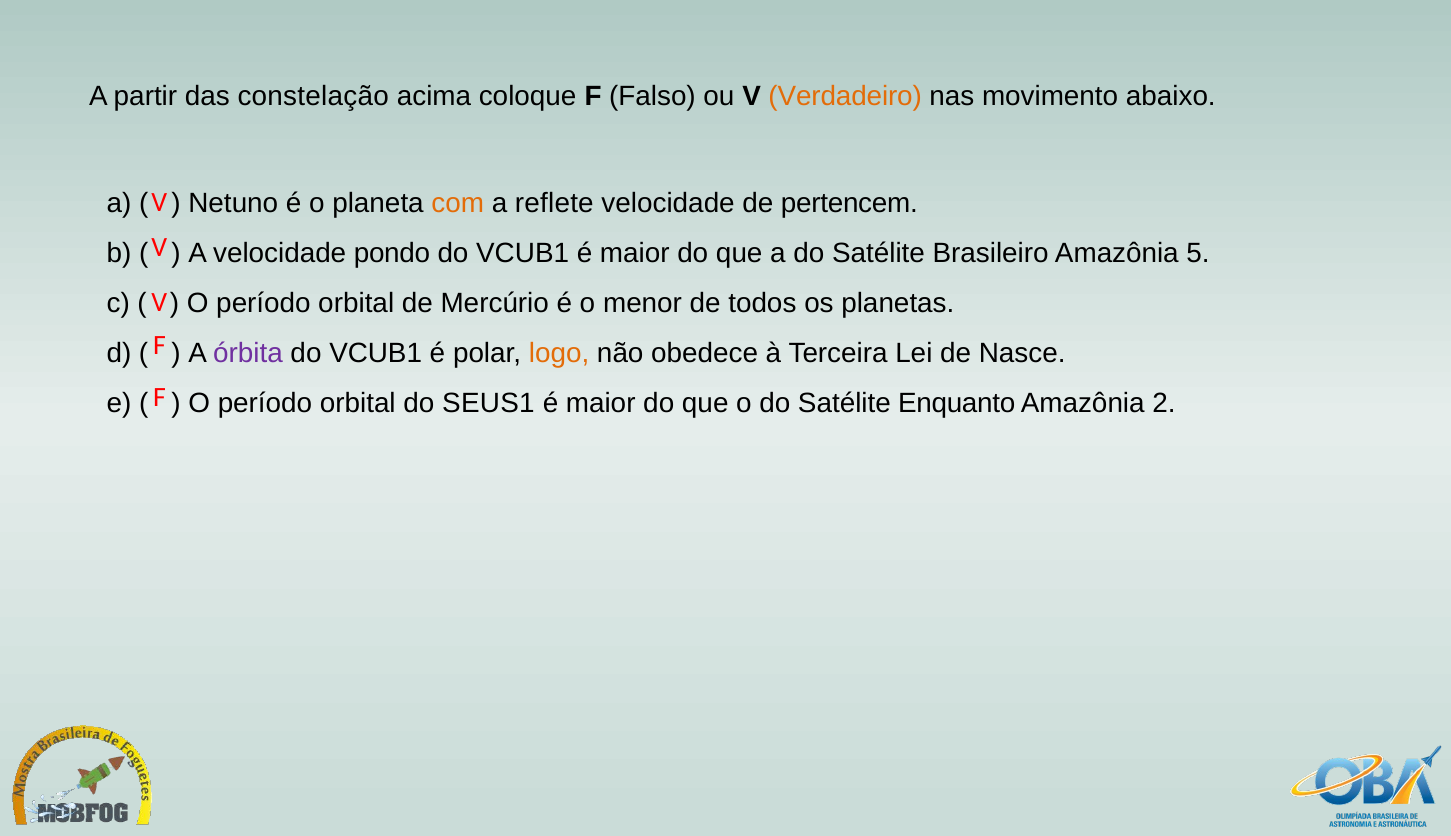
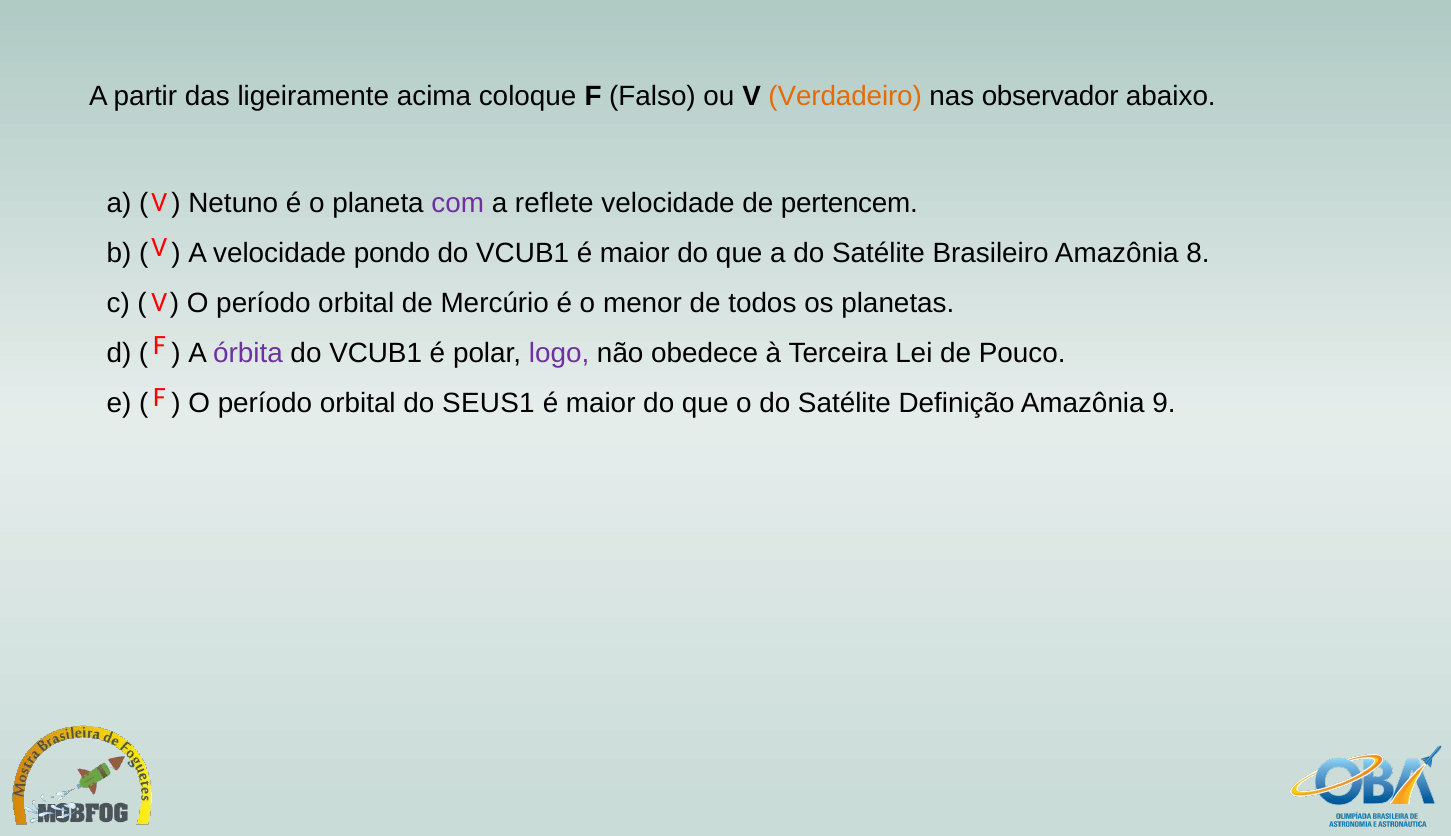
constelação: constelação -> ligeiramente
movimento: movimento -> observador
com colour: orange -> purple
5: 5 -> 8
logo colour: orange -> purple
Nasce: Nasce -> Pouco
Enquanto: Enquanto -> Definição
2: 2 -> 9
